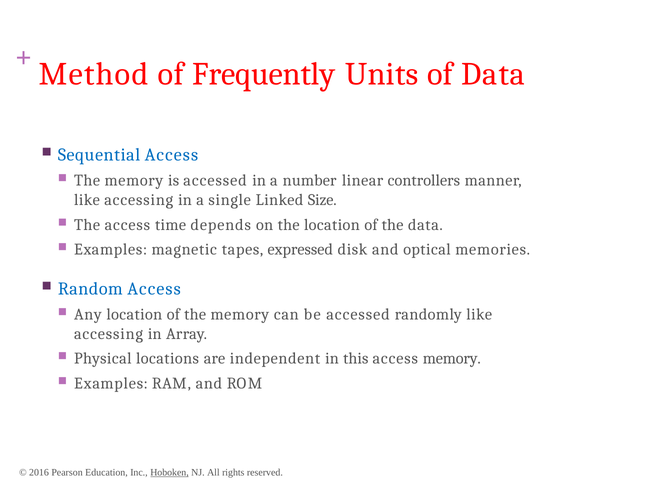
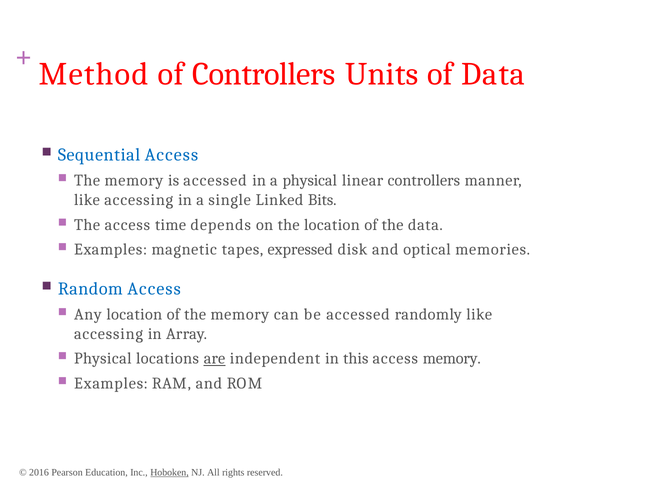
of Frequently: Frequently -> Controllers
a number: number -> physical
Size: Size -> Bits
are underline: none -> present
